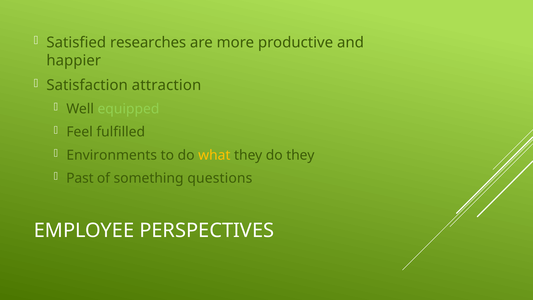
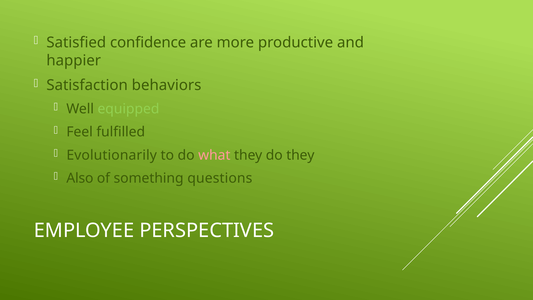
researches: researches -> confidence
attraction: attraction -> behaviors
Environments: Environments -> Evolutionarily
what colour: yellow -> pink
Past: Past -> Also
